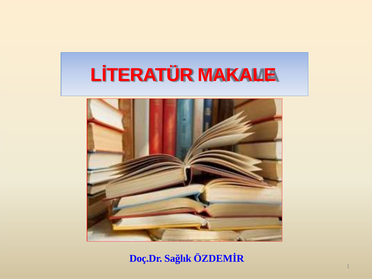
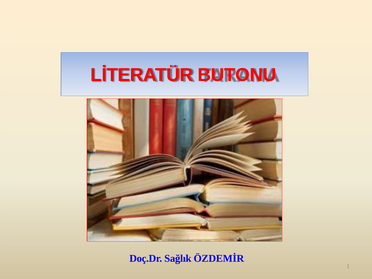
MAKALE: MAKALE -> BUTONU
